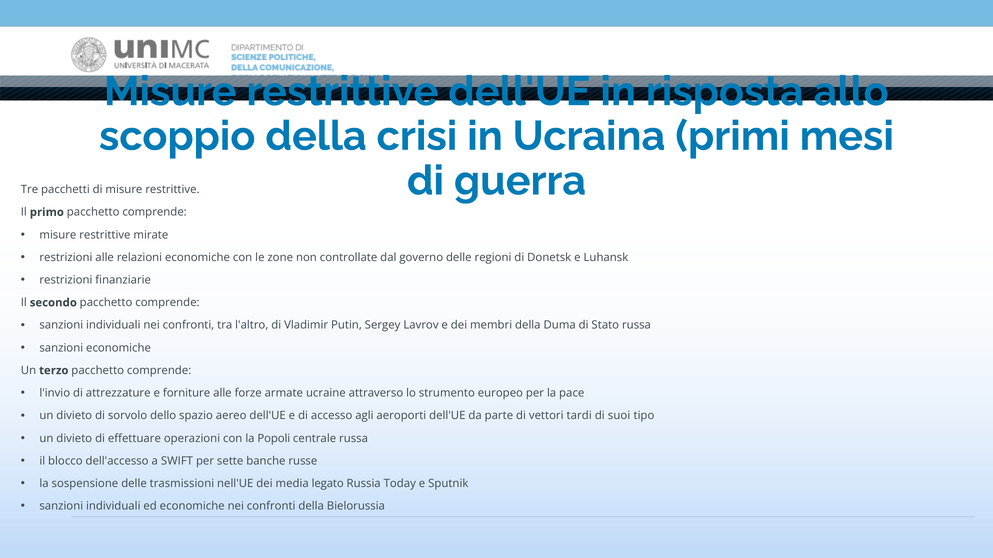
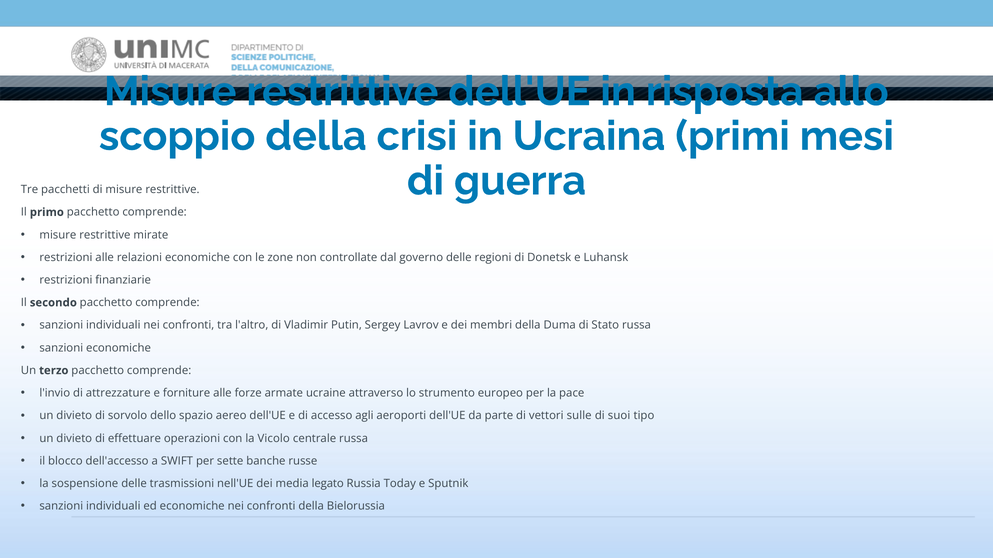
tardi: tardi -> sulle
Popoli: Popoli -> Vicolo
